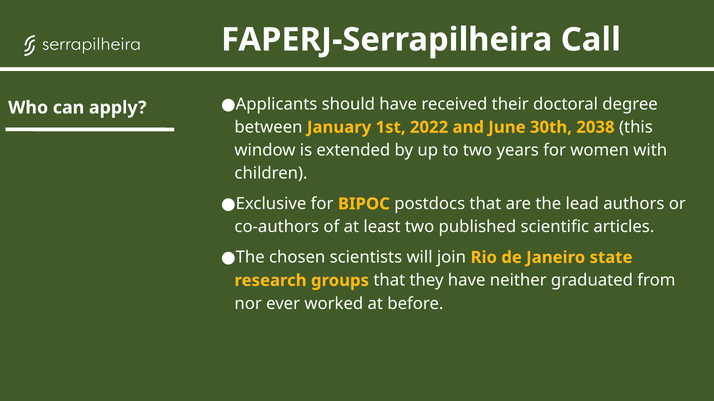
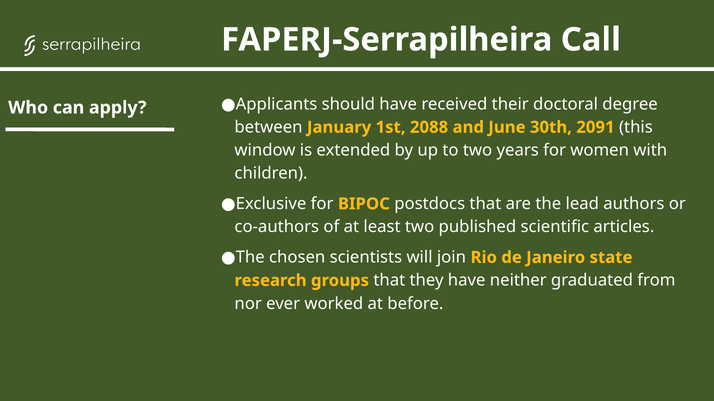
2022: 2022 -> 2088
2038: 2038 -> 2091
